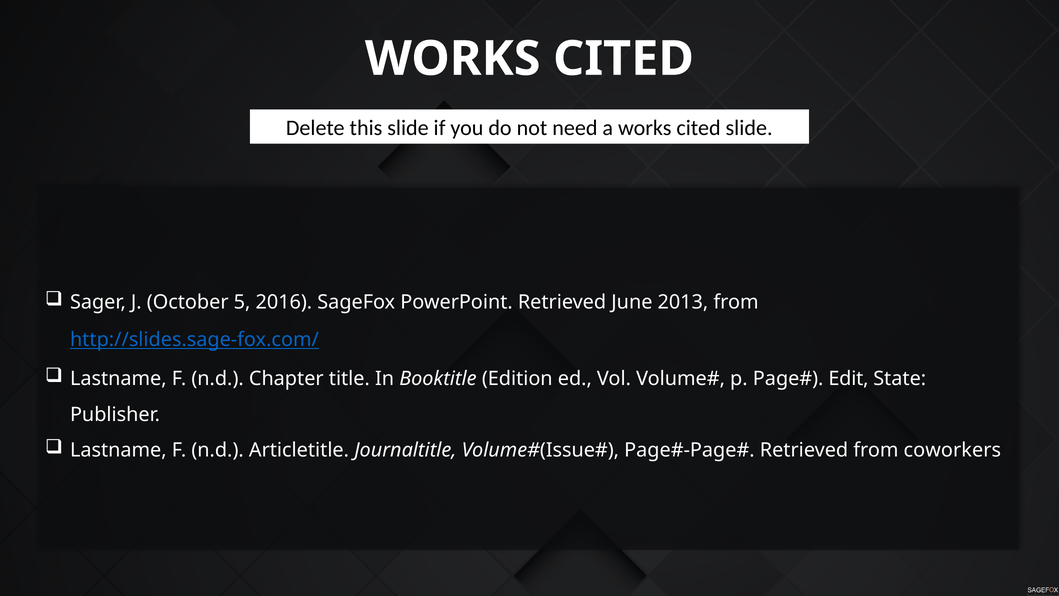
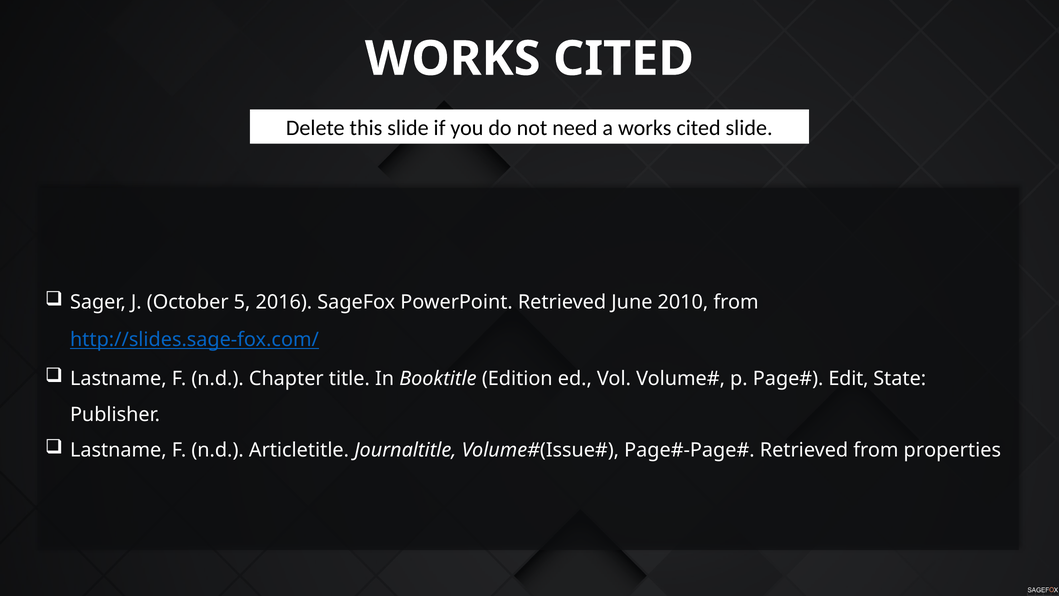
2013: 2013 -> 2010
coworkers: coworkers -> properties
